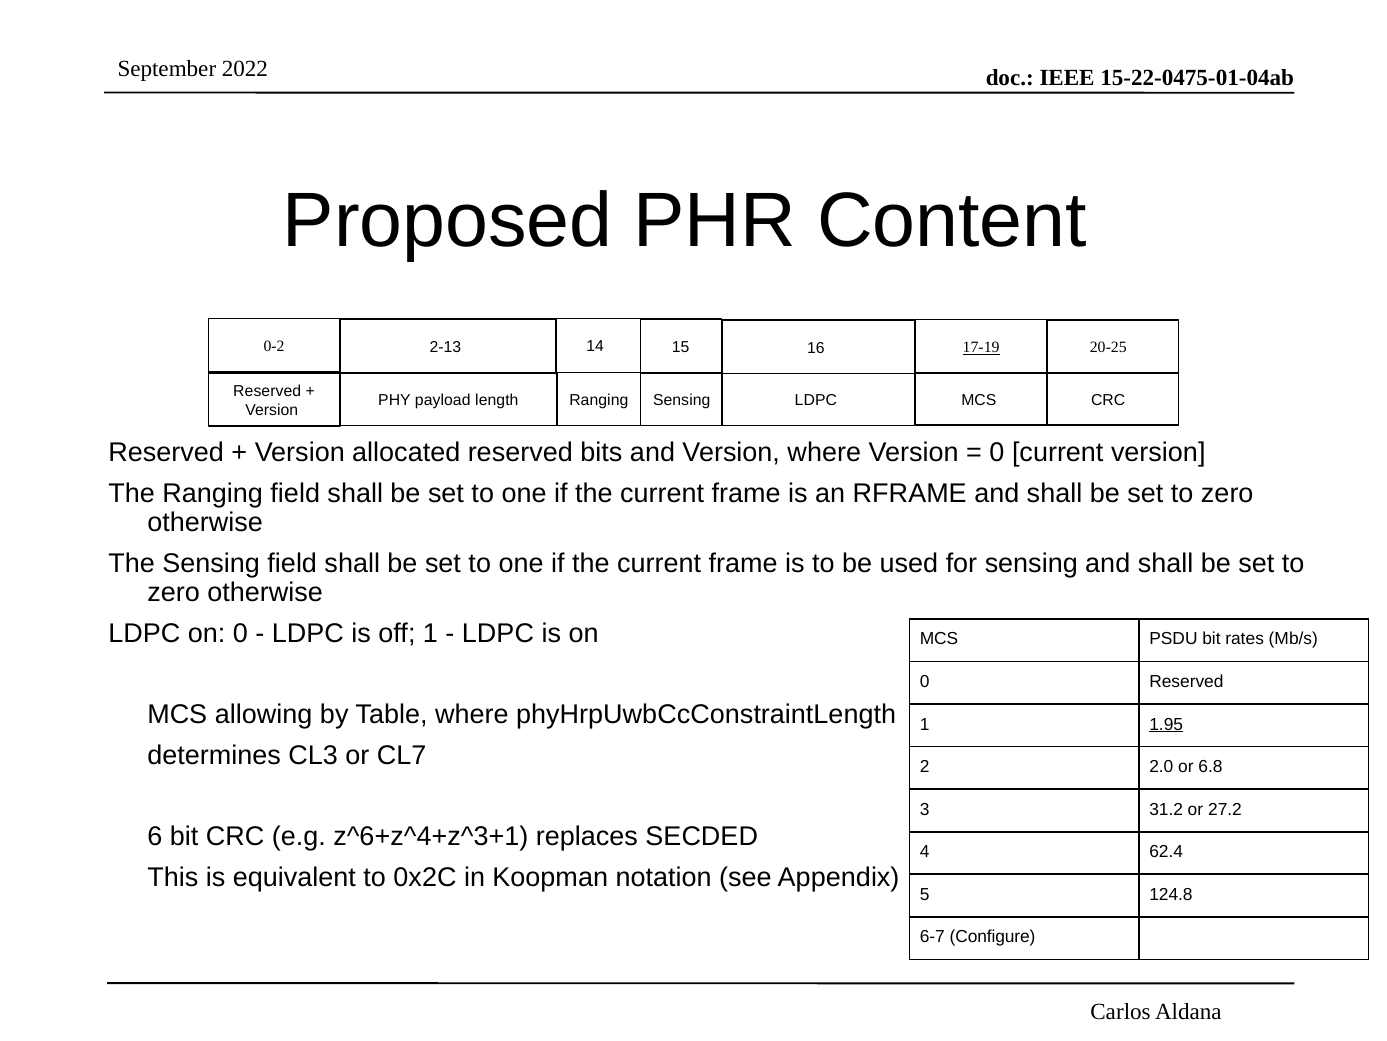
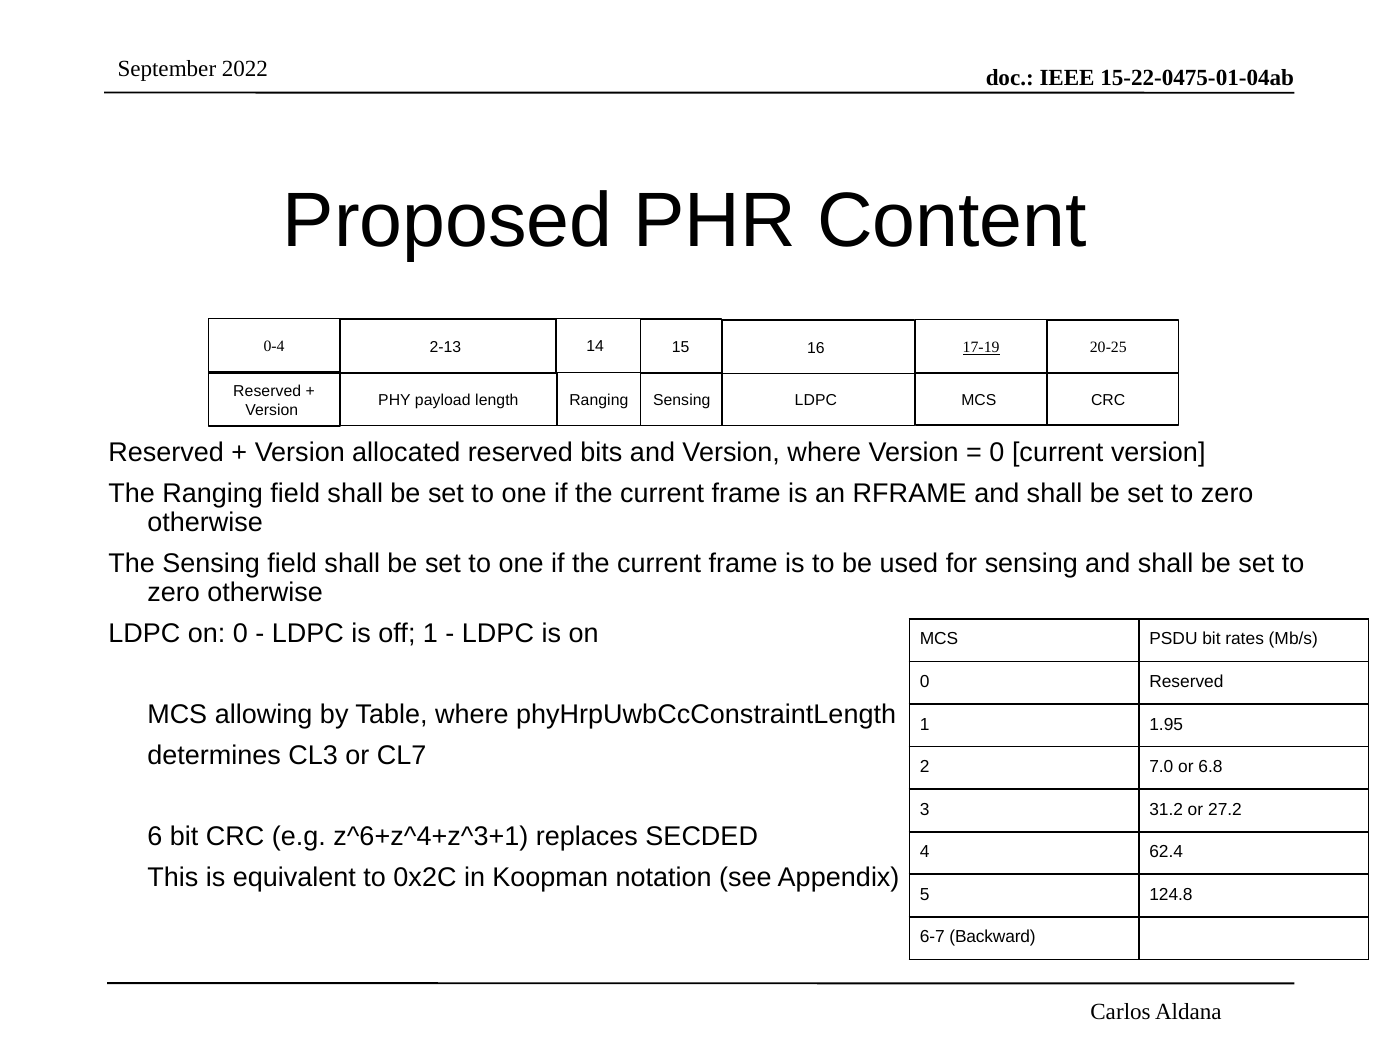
0-2: 0-2 -> 0-4
1.95 underline: present -> none
2.0: 2.0 -> 7.0
Configure: Configure -> Backward
